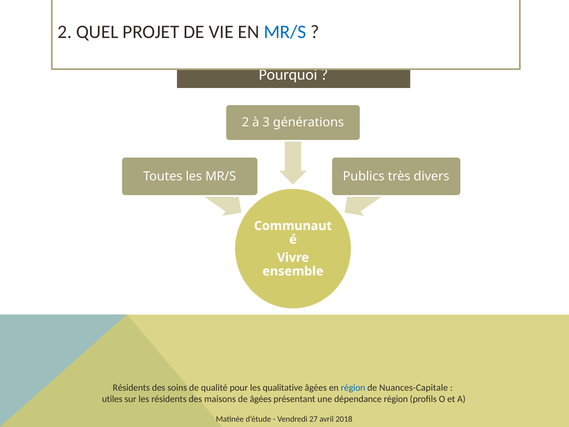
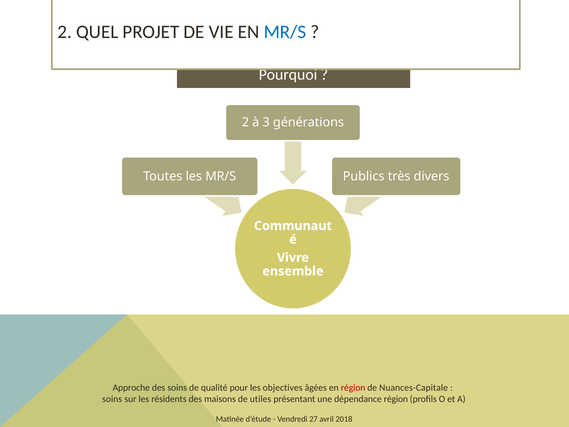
Résidents at (131, 388): Résidents -> Approche
qualitative: qualitative -> objectives
région at (353, 388) colour: blue -> red
utiles at (112, 399): utiles -> soins
de âgées: âgées -> utiles
